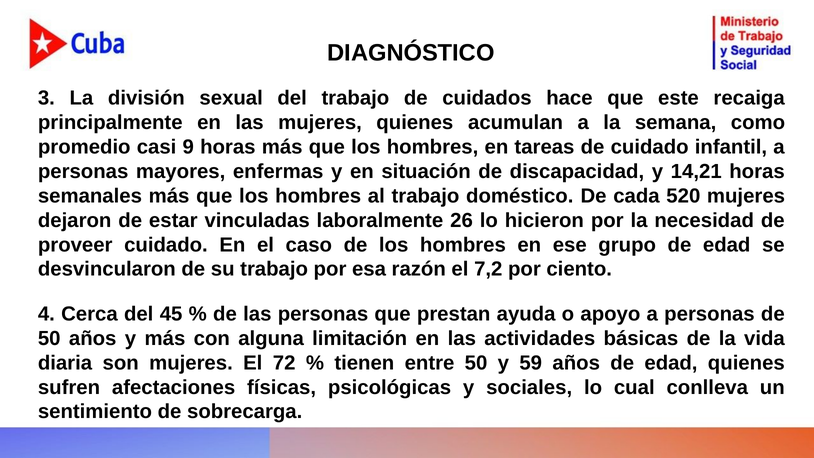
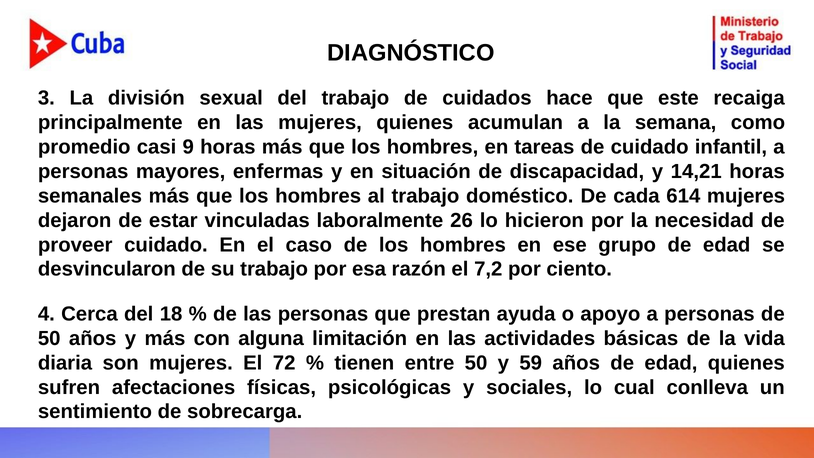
520: 520 -> 614
45: 45 -> 18
